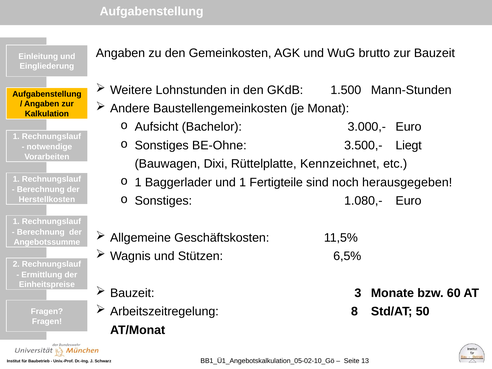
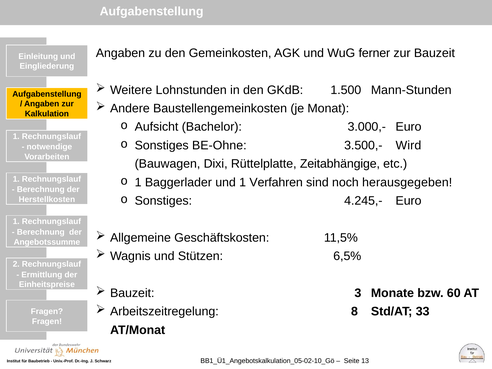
brutto: brutto -> ferner
Liegt: Liegt -> Wird
Kennzeichnet: Kennzeichnet -> Zeitabhängige
Fertigteile: Fertigteile -> Verfahren
1.080,-: 1.080,- -> 4.245,-
50: 50 -> 33
